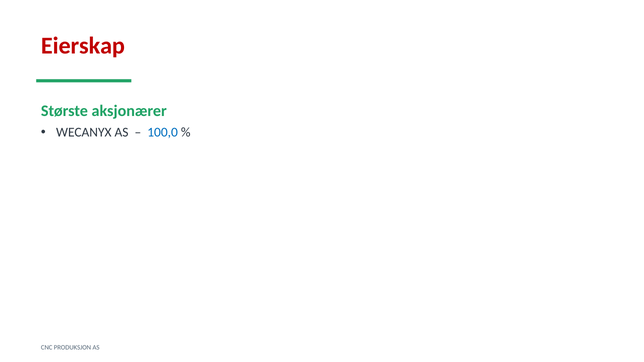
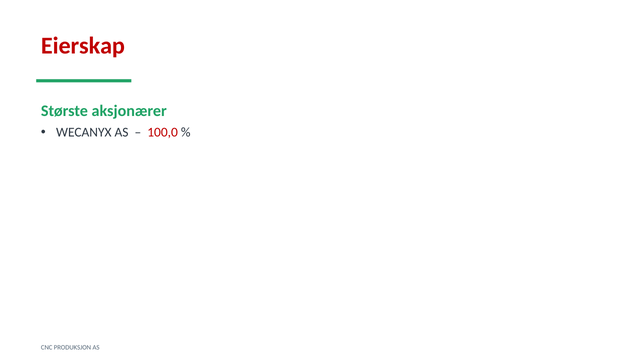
100,0 colour: blue -> red
